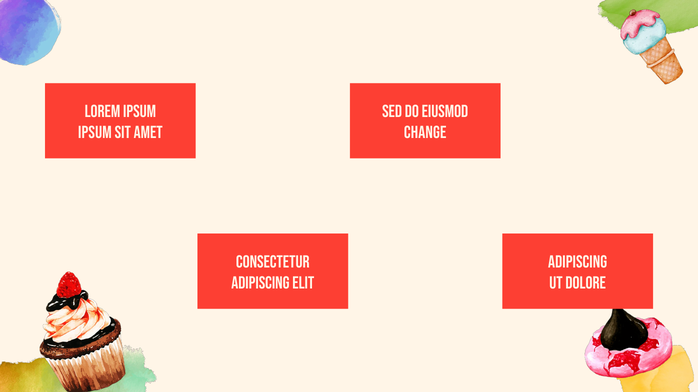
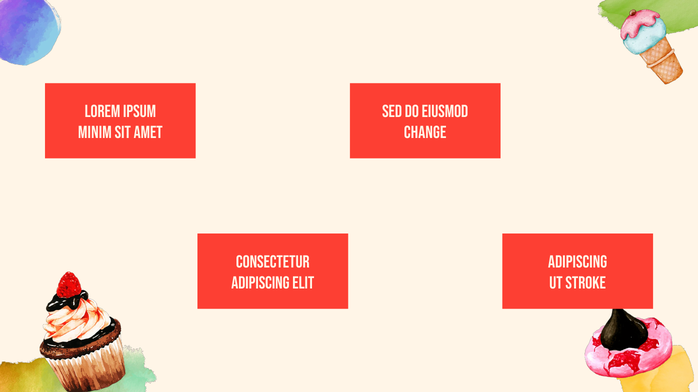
ipsum at (95, 133): ipsum -> minim
dolore: dolore -> stroke
